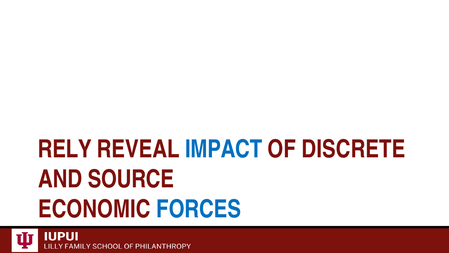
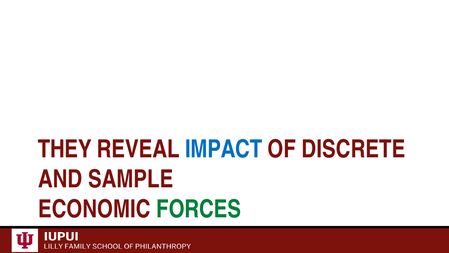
RELY: RELY -> THEY
SOURCE: SOURCE -> SAMPLE
FORCES colour: blue -> green
